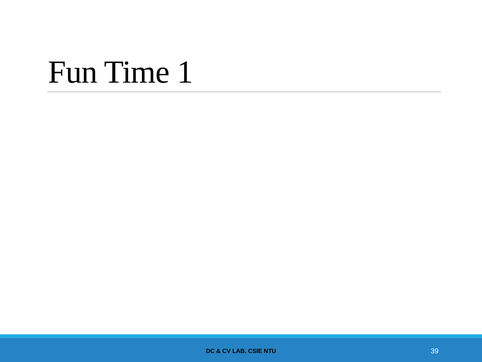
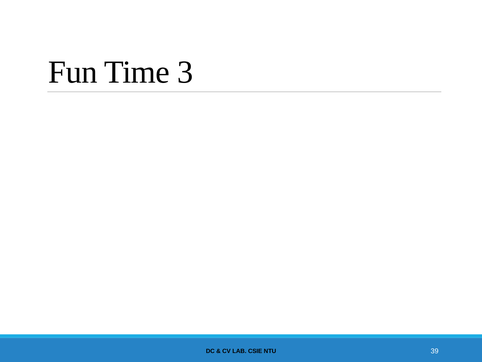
1: 1 -> 3
